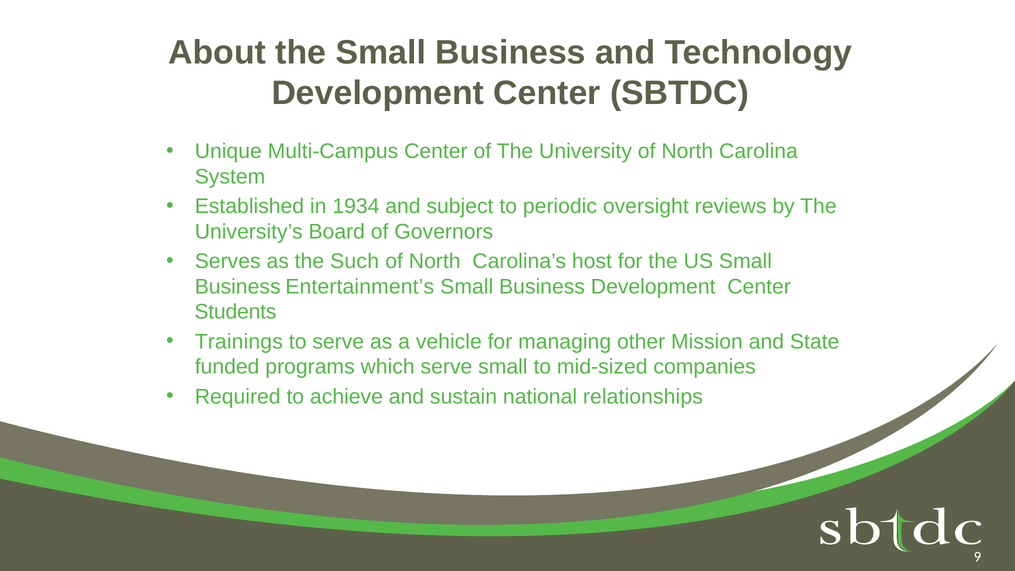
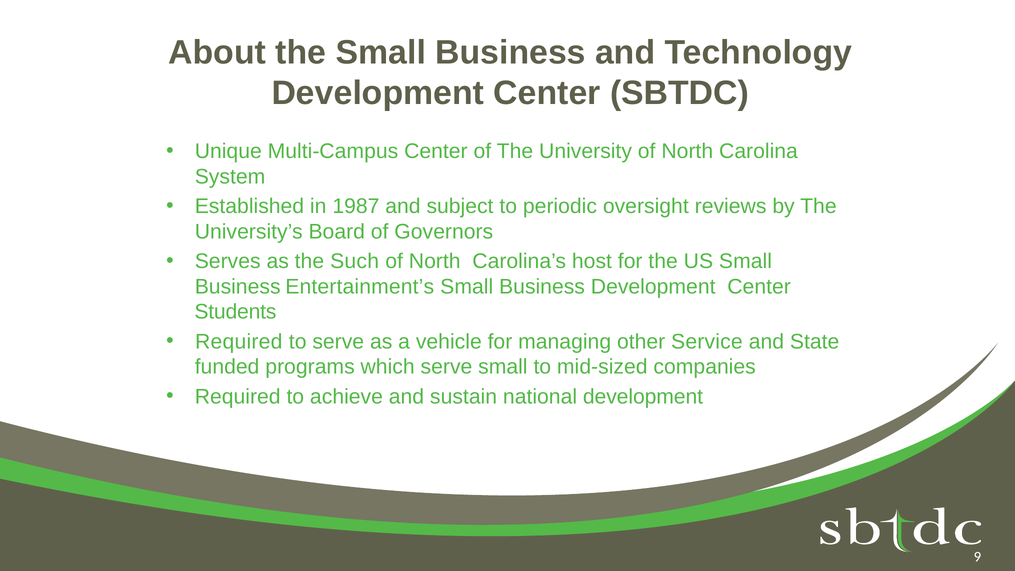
1934: 1934 -> 1987
Trainings at (239, 342): Trainings -> Required
Mission: Mission -> Service
national relationships: relationships -> development
